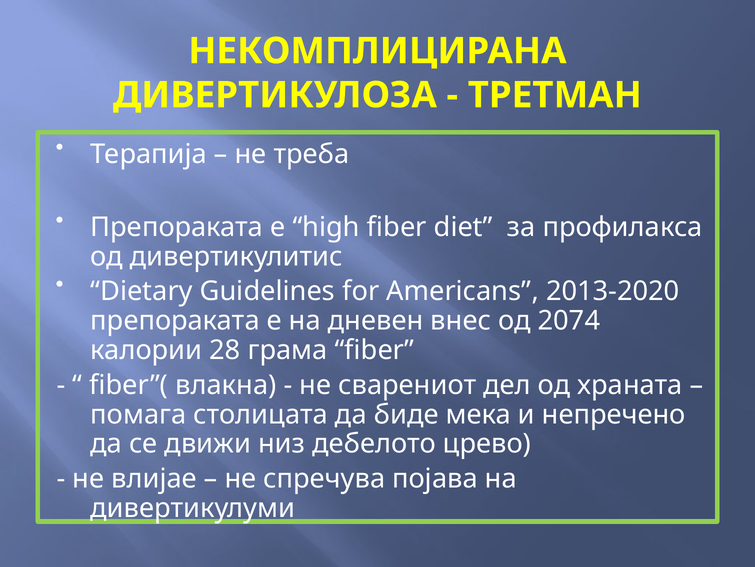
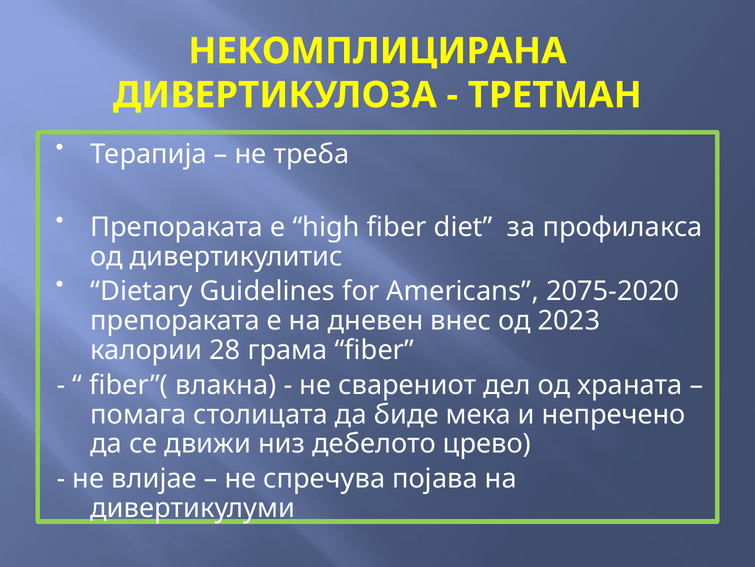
2013-2020: 2013-2020 -> 2075-2020
2074: 2074 -> 2023
